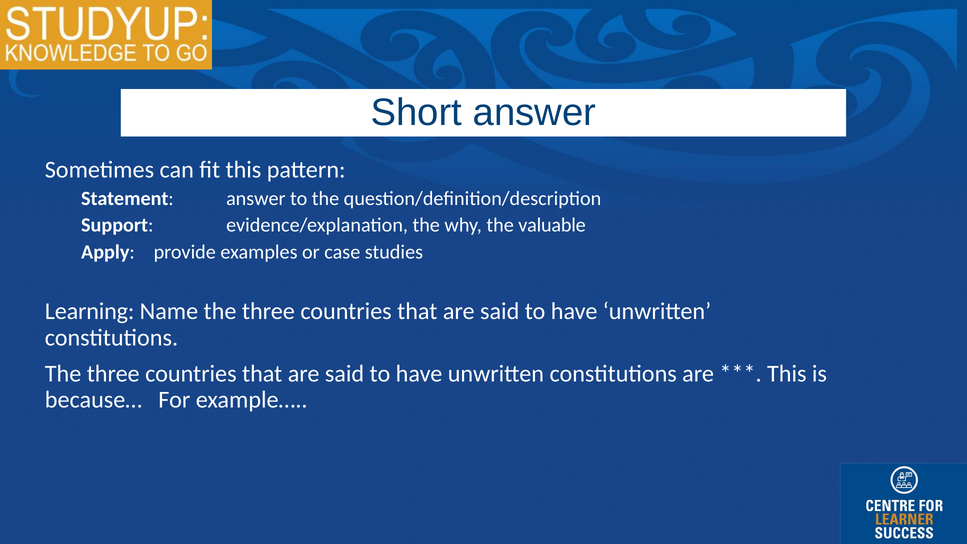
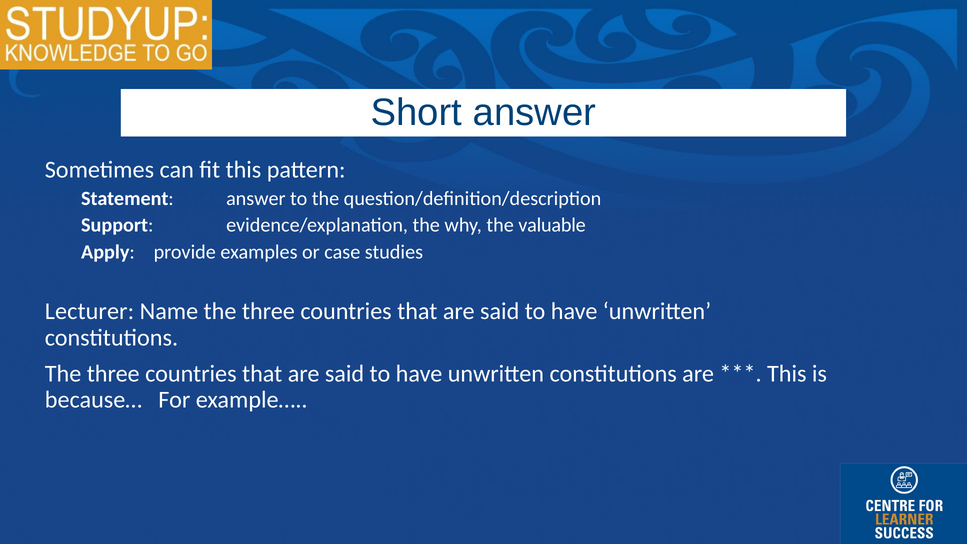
Learning: Learning -> Lecturer
